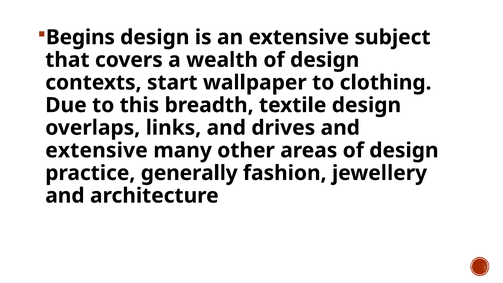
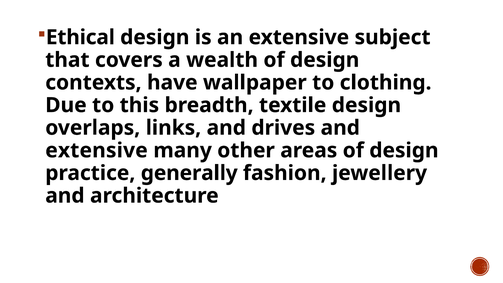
Begins: Begins -> Ethical
start: start -> have
